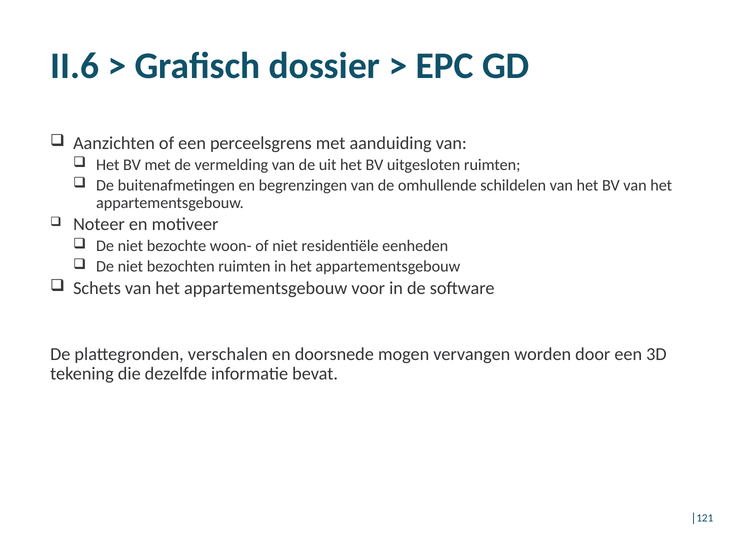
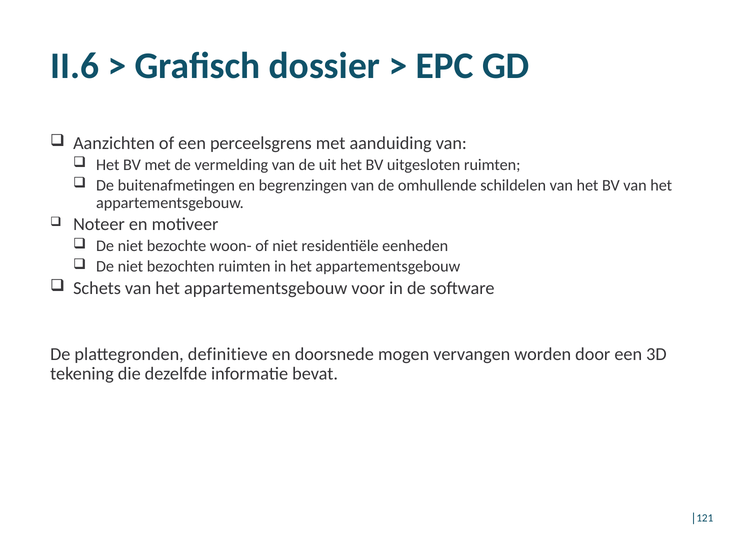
verschalen: verschalen -> definitieve
